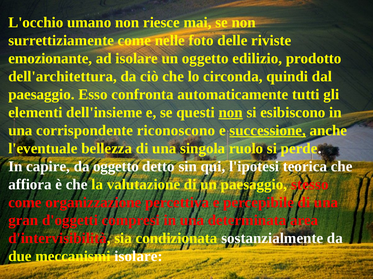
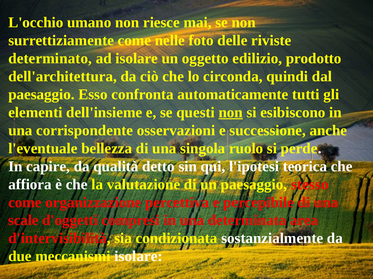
emozionante: emozionante -> determinato
riconoscono: riconoscono -> osservazioni
successione underline: present -> none
da oggetto: oggetto -> qualità
gran: gran -> scale
